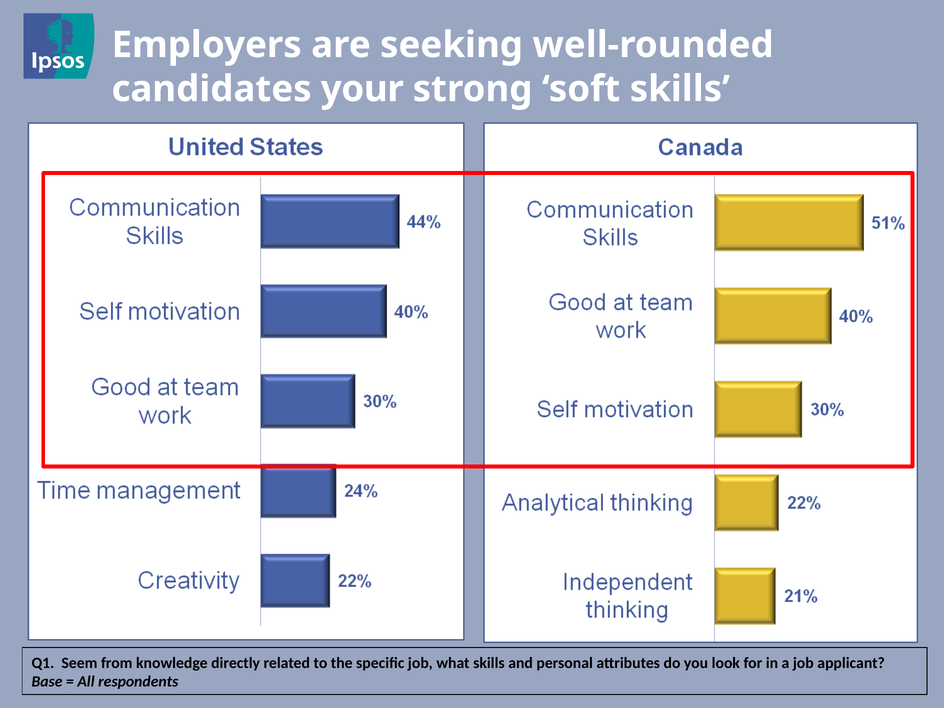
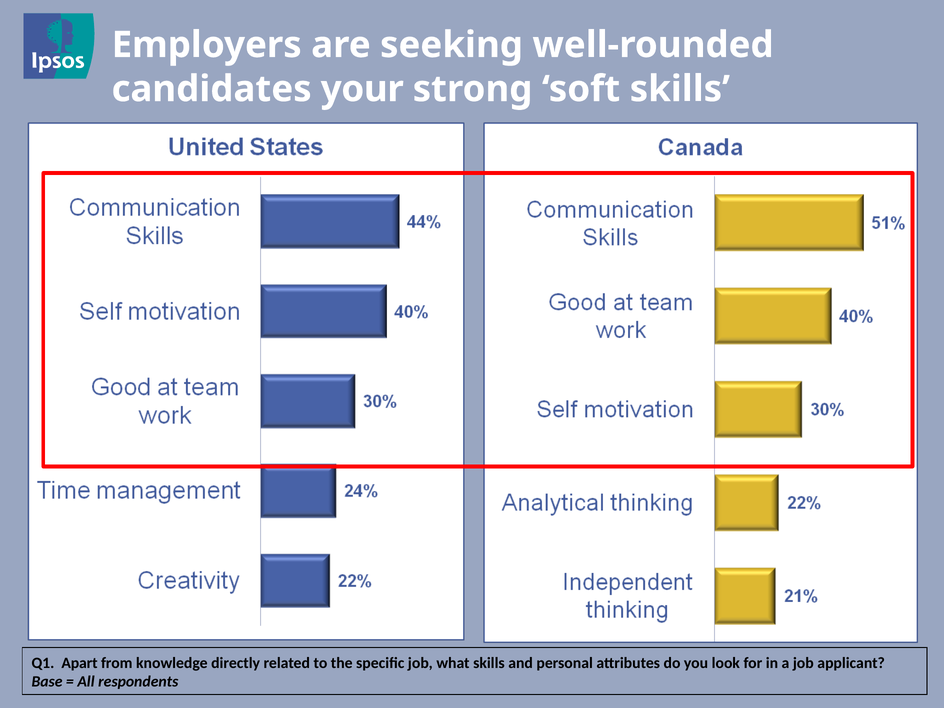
Seem: Seem -> Apart
